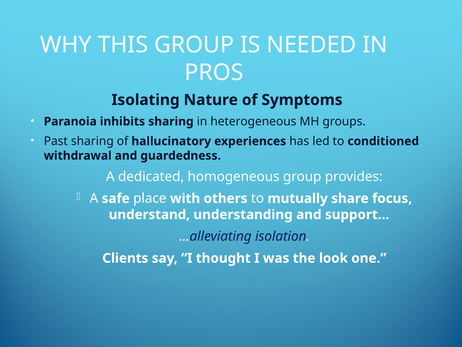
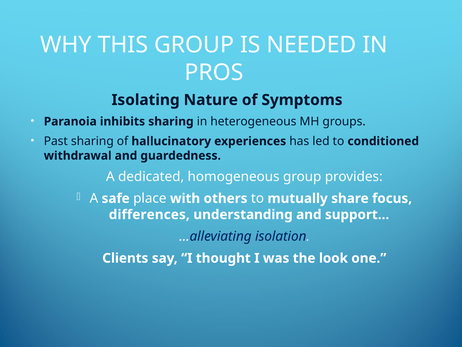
understand: understand -> differences
